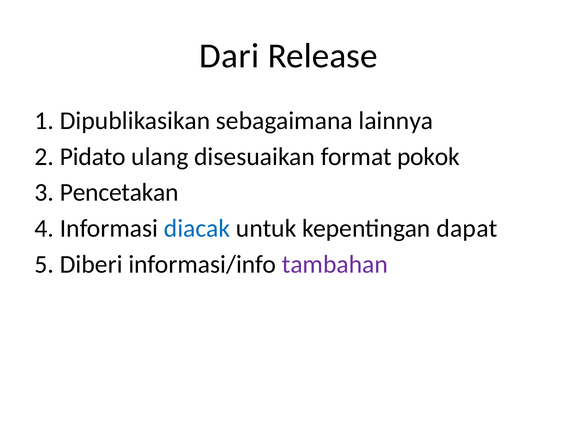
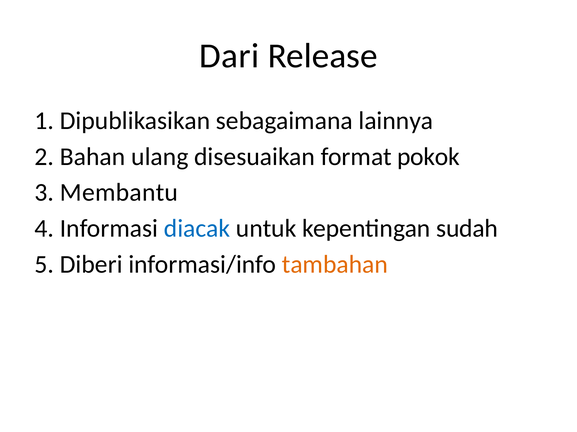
Pidato: Pidato -> Bahan
Pencetakan: Pencetakan -> Membantu
dapat: dapat -> sudah
tambahan colour: purple -> orange
